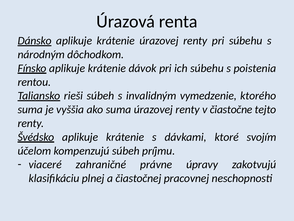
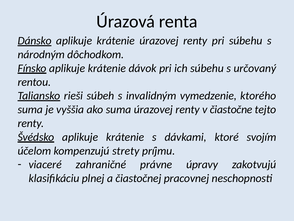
poistenia: poistenia -> určovaný
kompenzujú súbeh: súbeh -> strety
